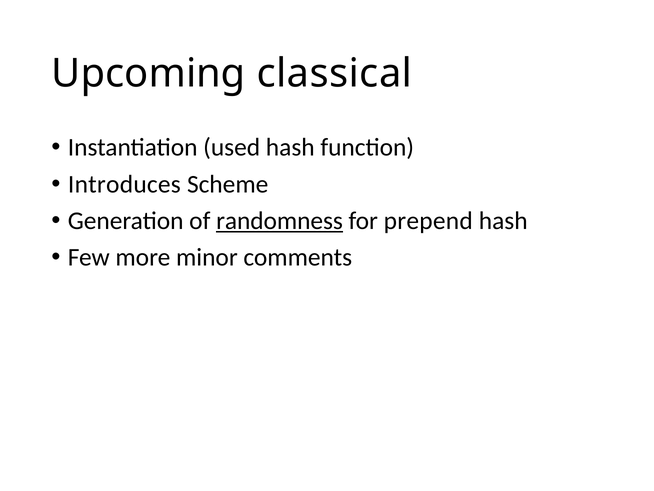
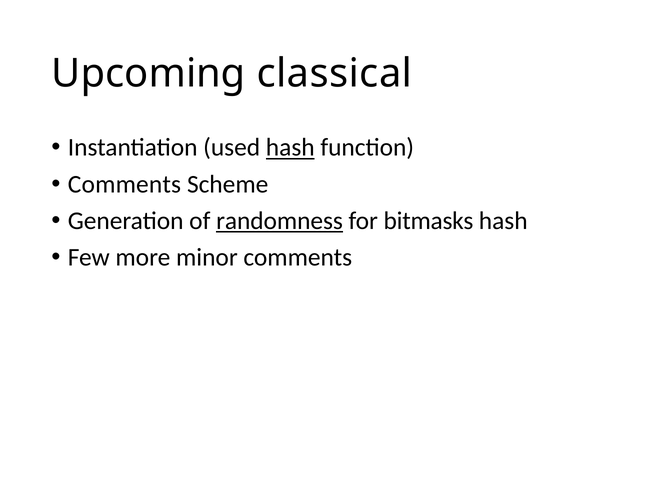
hash at (290, 147) underline: none -> present
Introduces at (124, 184): Introduces -> Comments
prepend: prepend -> bitmasks
